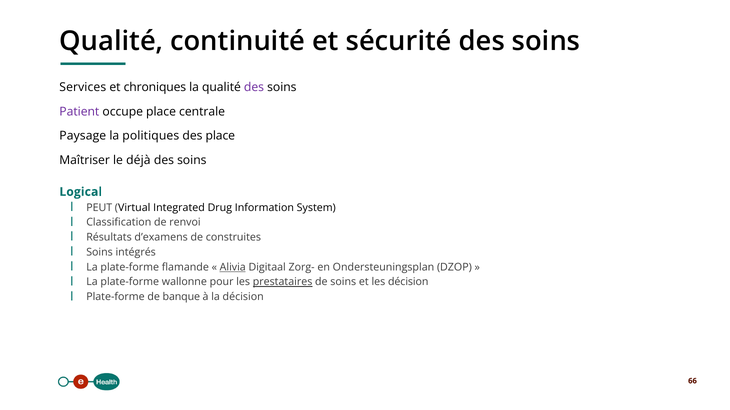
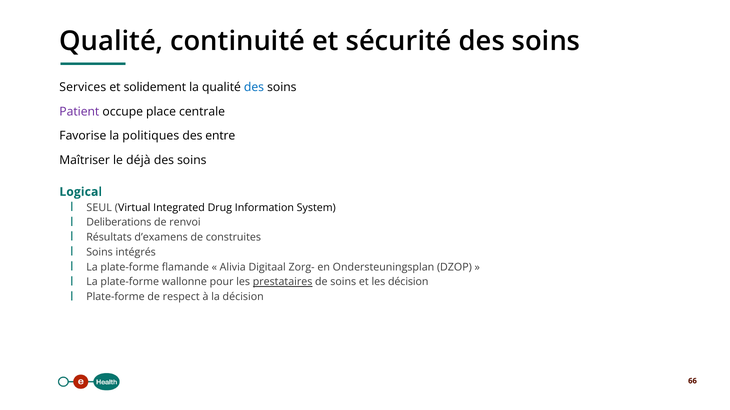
chroniques: chroniques -> solidement
des at (254, 88) colour: purple -> blue
Paysage: Paysage -> Favorise
des place: place -> entre
PEUT: PEUT -> SEUL
Classification: Classification -> Deliberations
Alivia underline: present -> none
banque: banque -> respect
